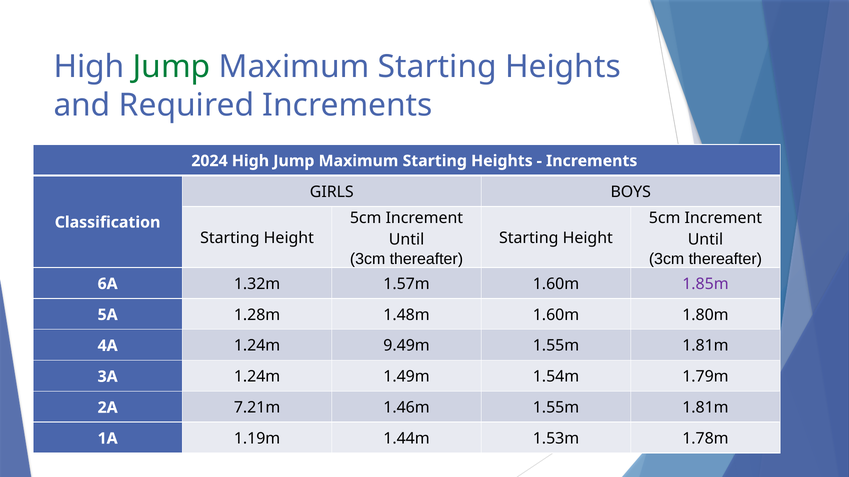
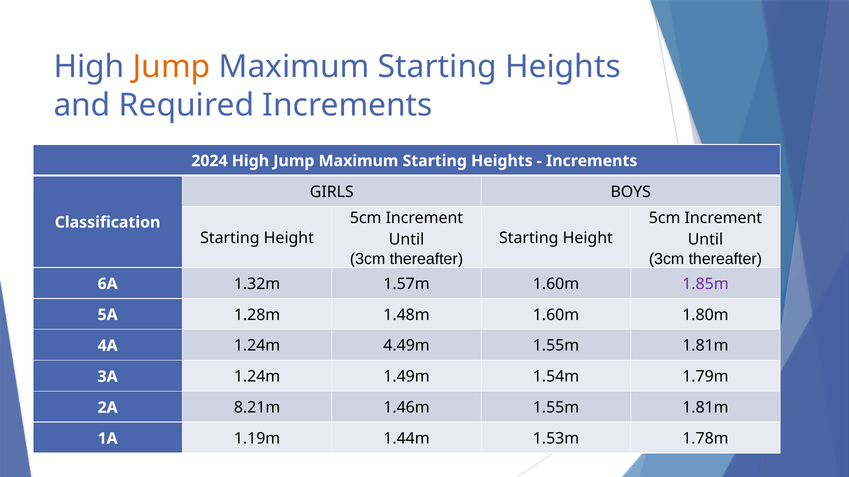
Jump at (172, 67) colour: green -> orange
9.49m: 9.49m -> 4.49m
7.21m: 7.21m -> 8.21m
